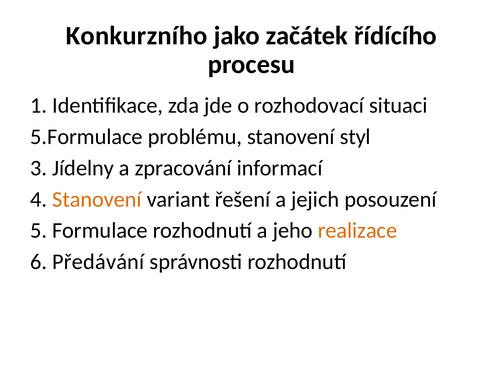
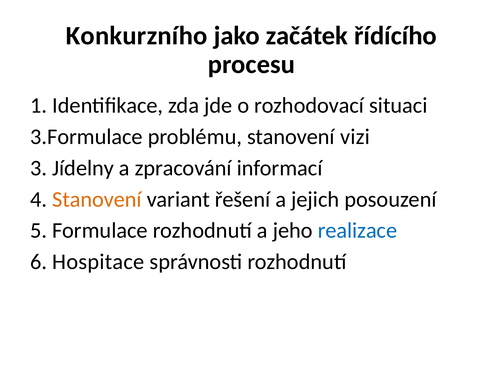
5.Formulace: 5.Formulace -> 3.Formulace
styl: styl -> vizi
realizace colour: orange -> blue
Předávání: Předávání -> Hospitace
